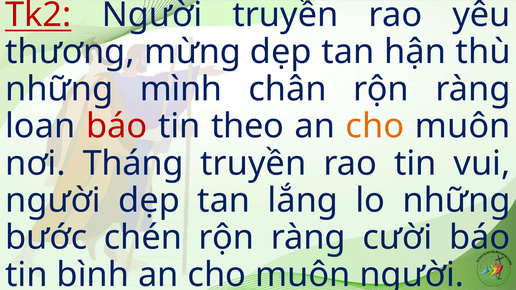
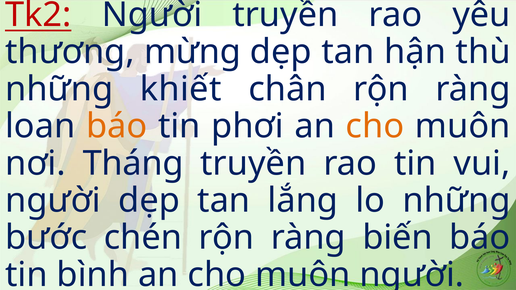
mình: mình -> khiết
báo at (117, 126) colour: red -> orange
theo: theo -> phơi
cười: cười -> biến
